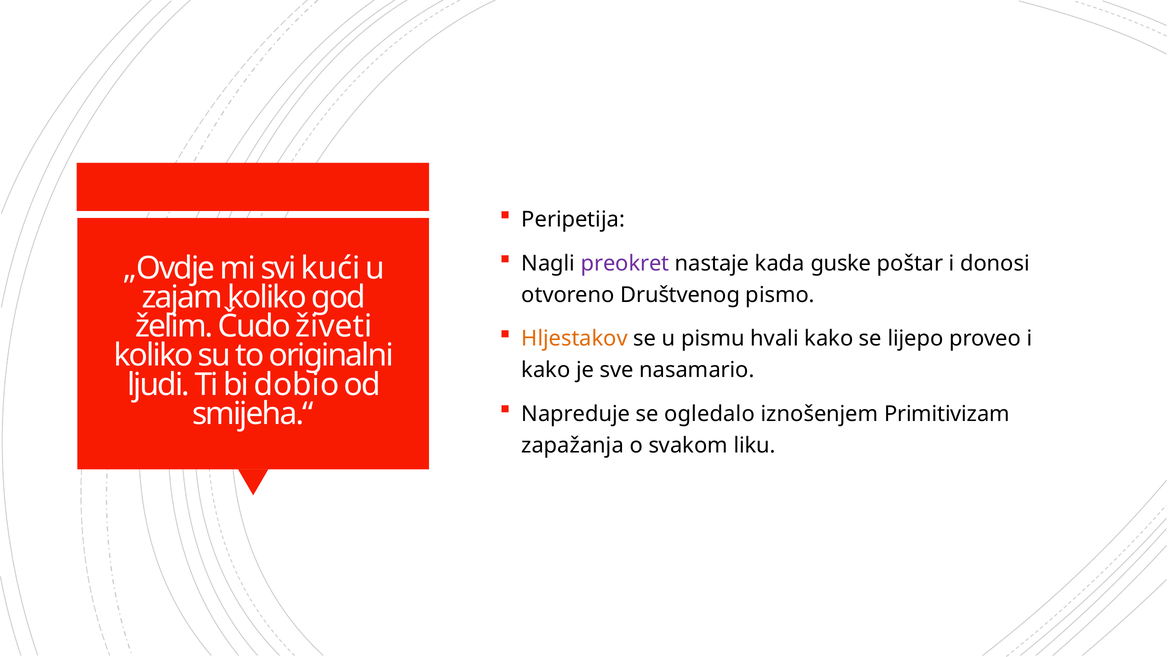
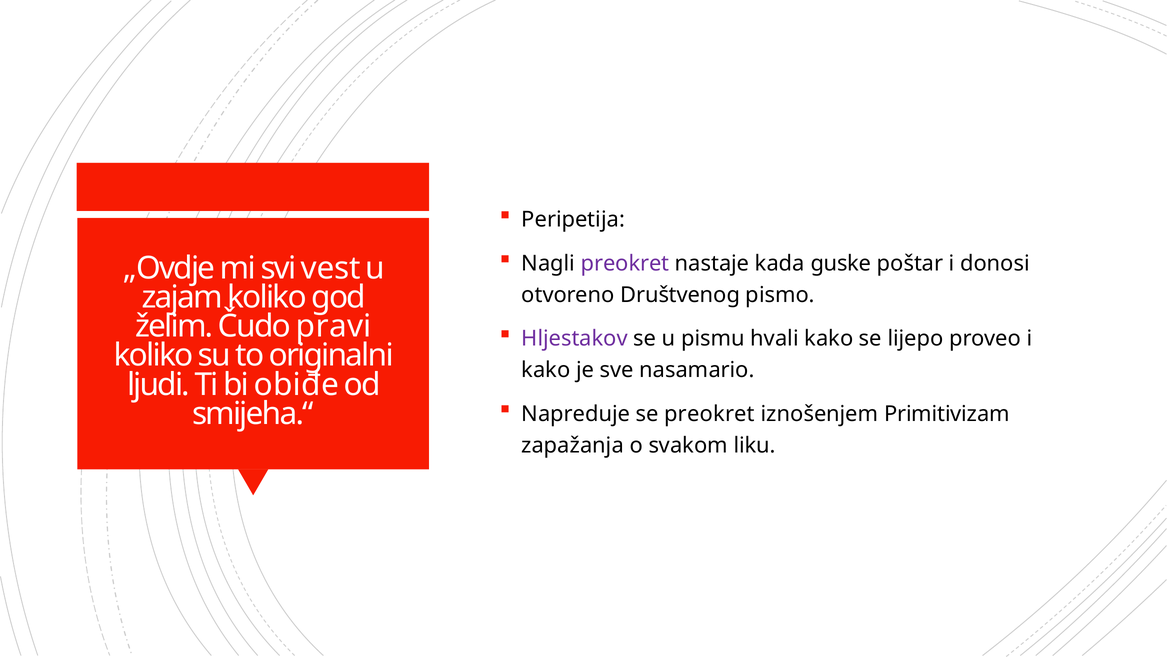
kući: kući -> vest
živeti: živeti -> pravi
Hljestakov colour: orange -> purple
dobio: dobio -> obiđe
se ogledalo: ogledalo -> preokret
